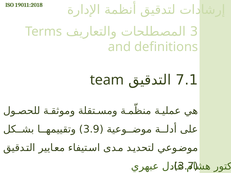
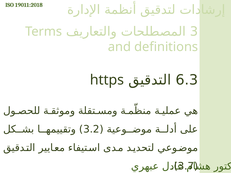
7.1: 7.1 -> 6.3
team: team -> https
3.9: 3.9 -> 3.2
